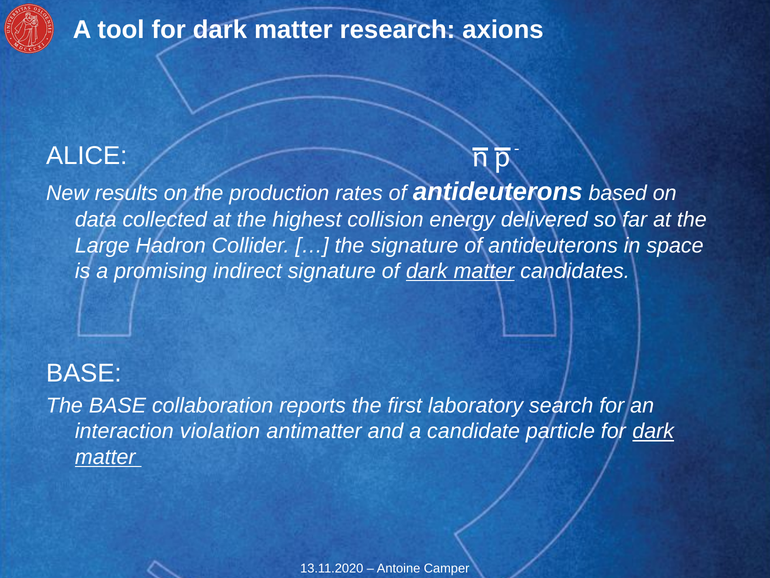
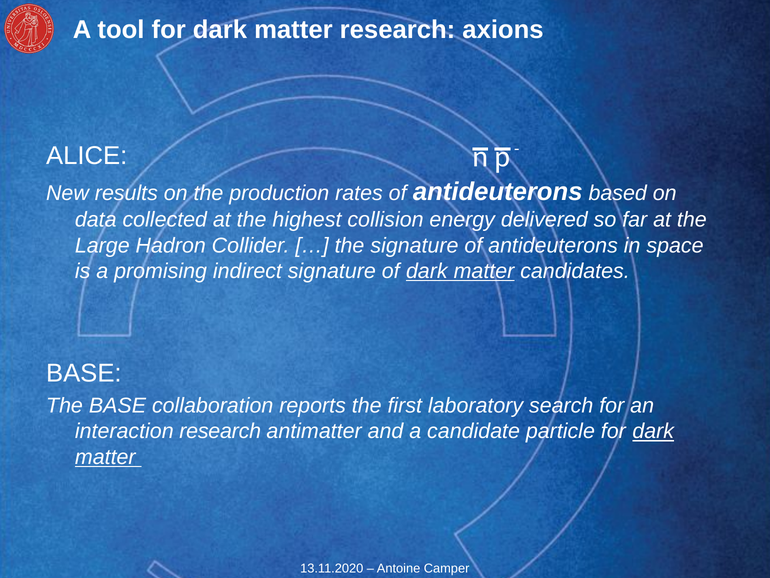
interaction violation: violation -> research
